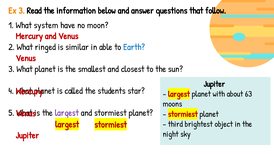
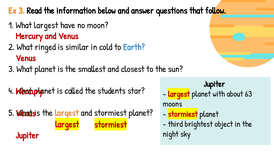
What system: system -> largest
able: able -> cold
largest at (67, 113) colour: purple -> orange
